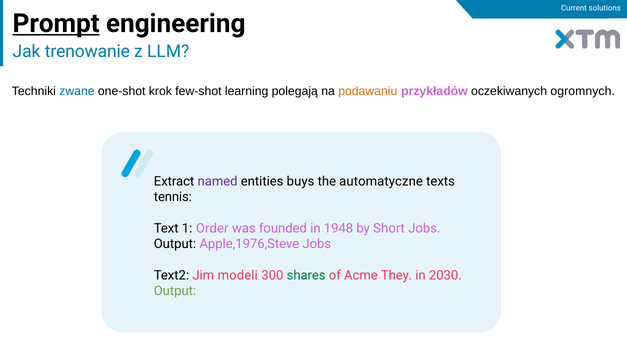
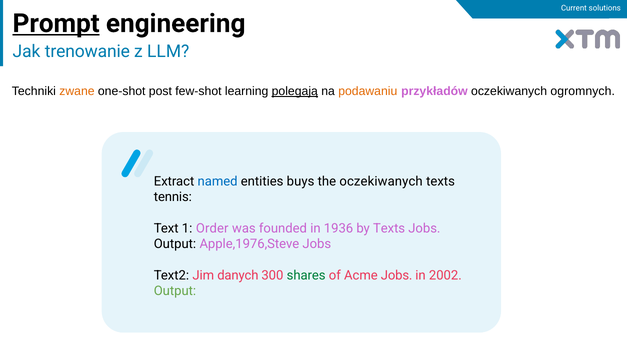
zwane colour: blue -> orange
krok: krok -> post
polegają underline: none -> present
named colour: purple -> blue
the automatyczne: automatyczne -> oczekiwanych
1948: 1948 -> 1936
by Short: Short -> Texts
modeli: modeli -> danych
Acme They: They -> Jobs
2030: 2030 -> 2002
